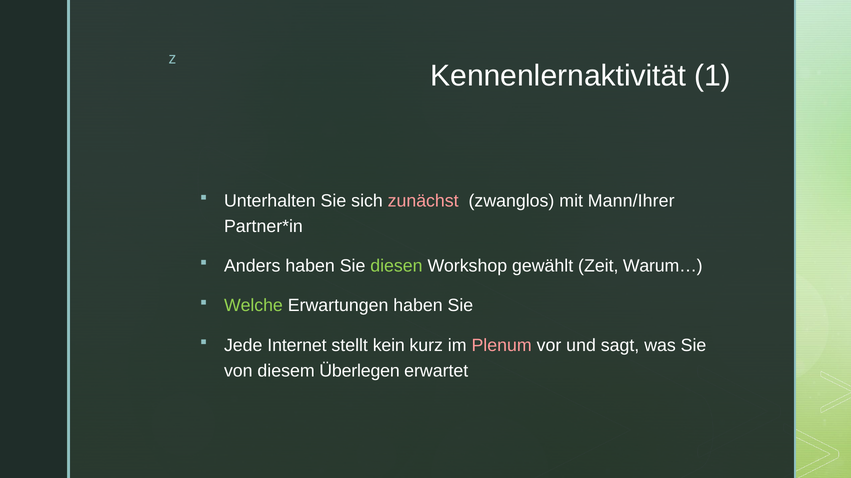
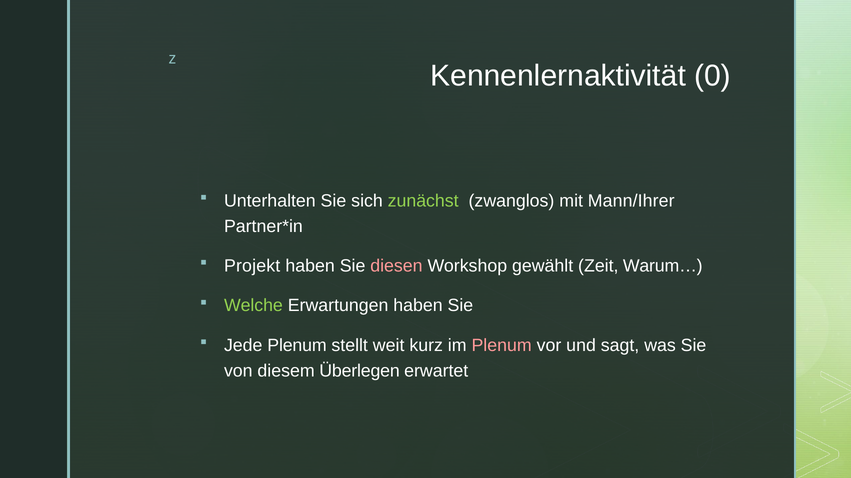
1: 1 -> 0
zunächst colour: pink -> light green
Anders: Anders -> Projekt
diesen colour: light green -> pink
Jede Internet: Internet -> Plenum
kein: kein -> weit
